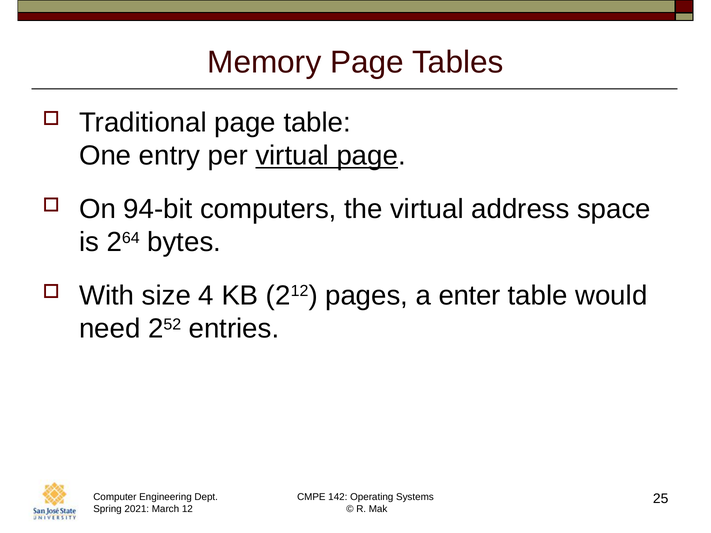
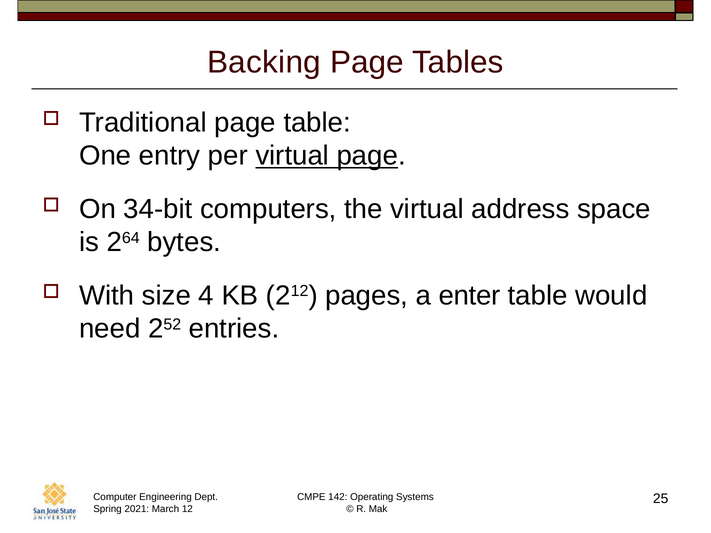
Memory: Memory -> Backing
94-bit: 94-bit -> 34-bit
